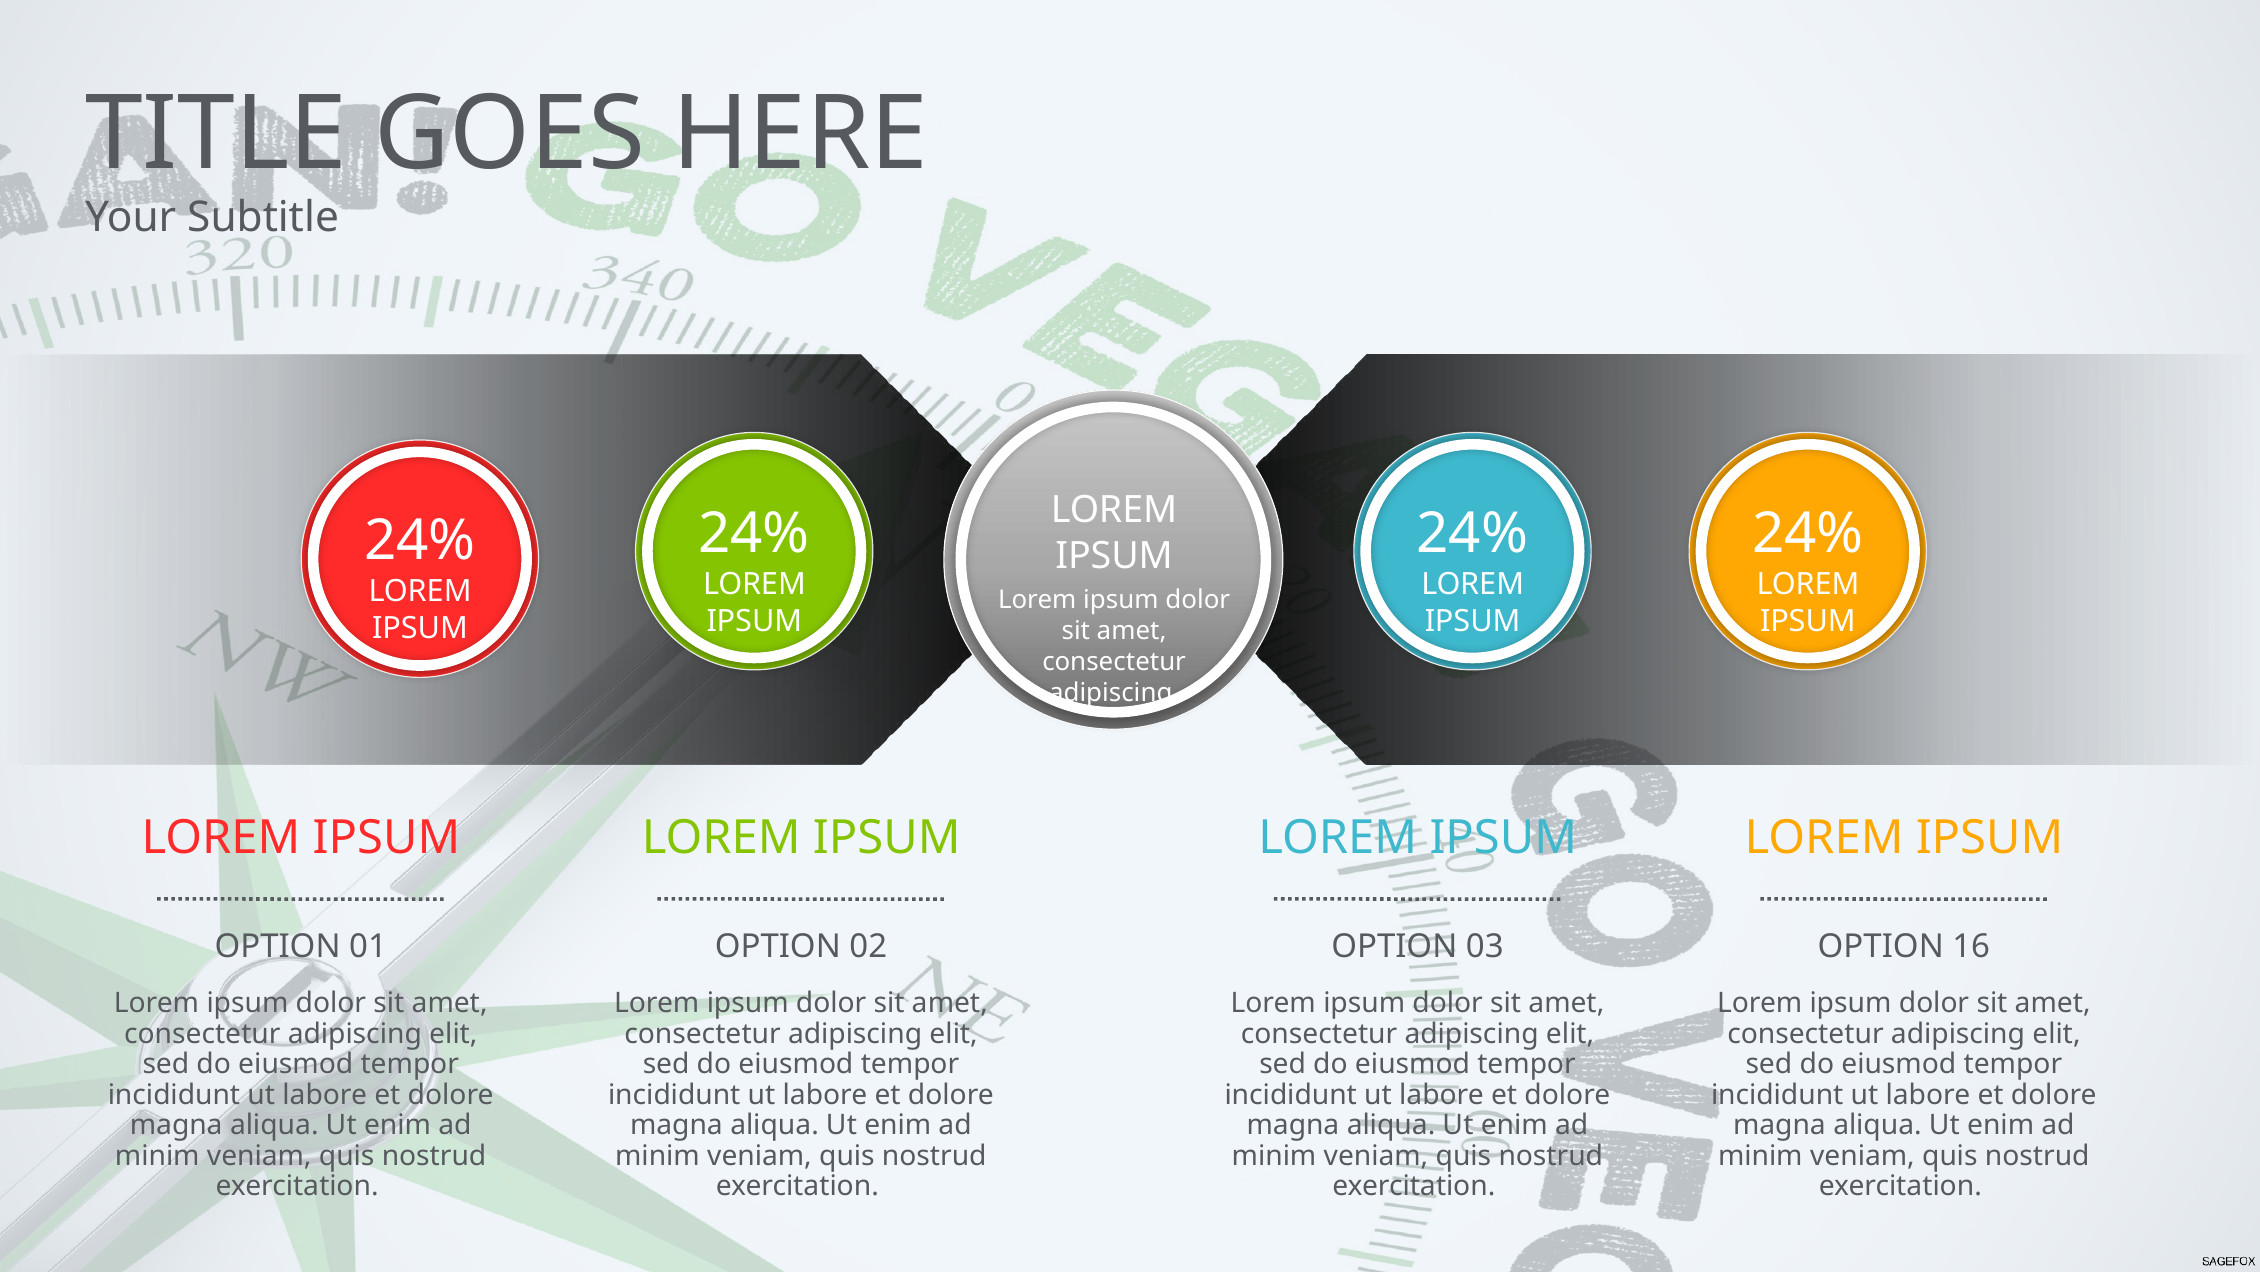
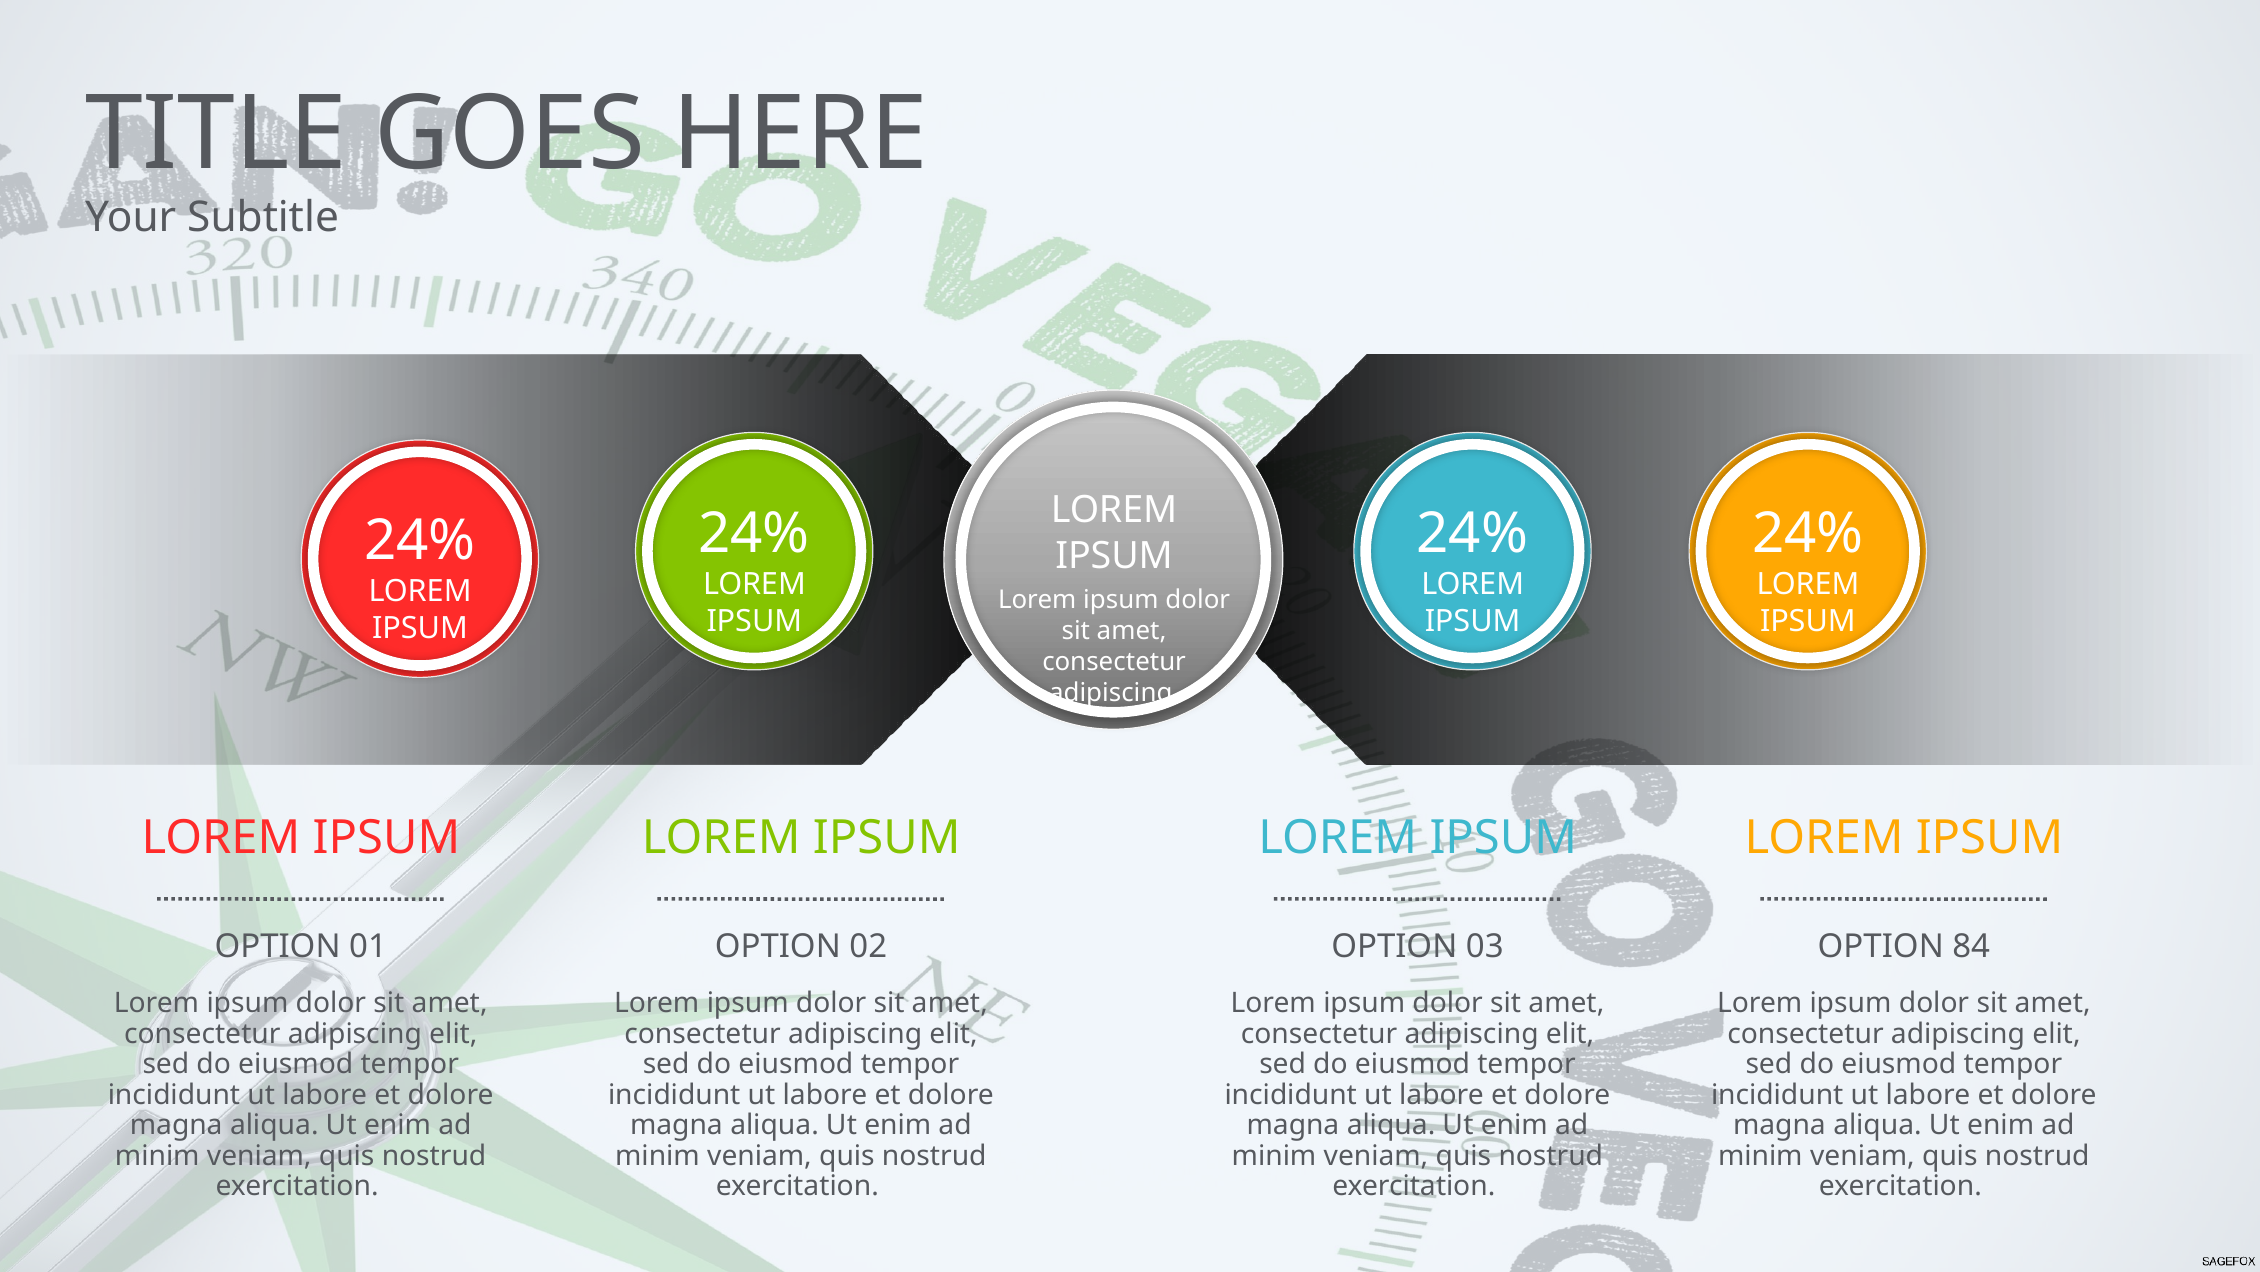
16: 16 -> 84
